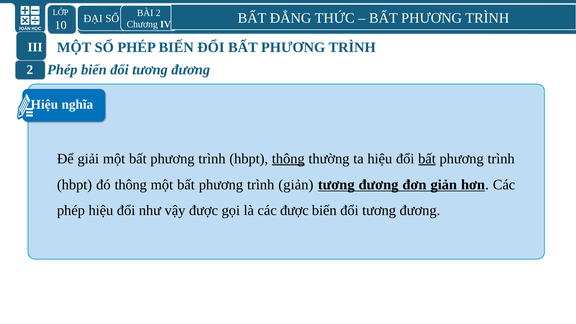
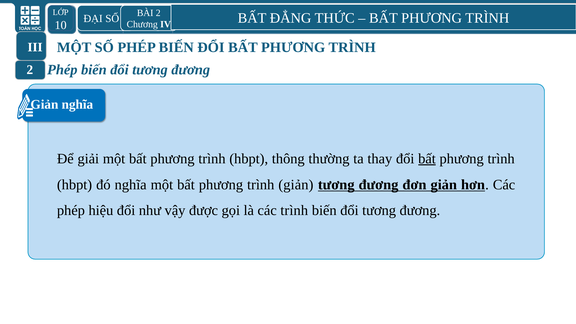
Hiệu at (44, 104): Hiệu -> Giản
thông at (288, 159) underline: present -> none
ta hiệu: hiệu -> thay
đó thông: thông -> nghĩa
các được: được -> trình
